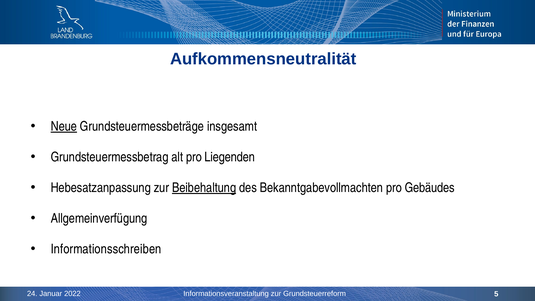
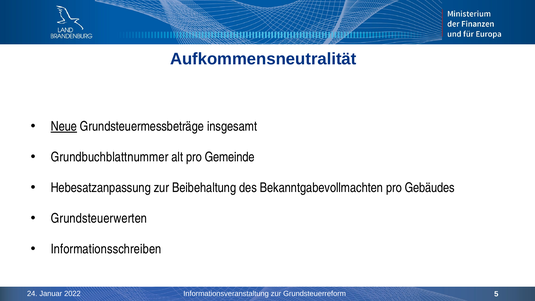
Grundsteuermessbetrag: Grundsteuermessbetrag -> Grundbuchblattnummer
Liegenden: Liegenden -> Gemeinde
Beibehaltung underline: present -> none
Allgemeinverfügung: Allgemeinverfügung -> Grundsteuerwerten
